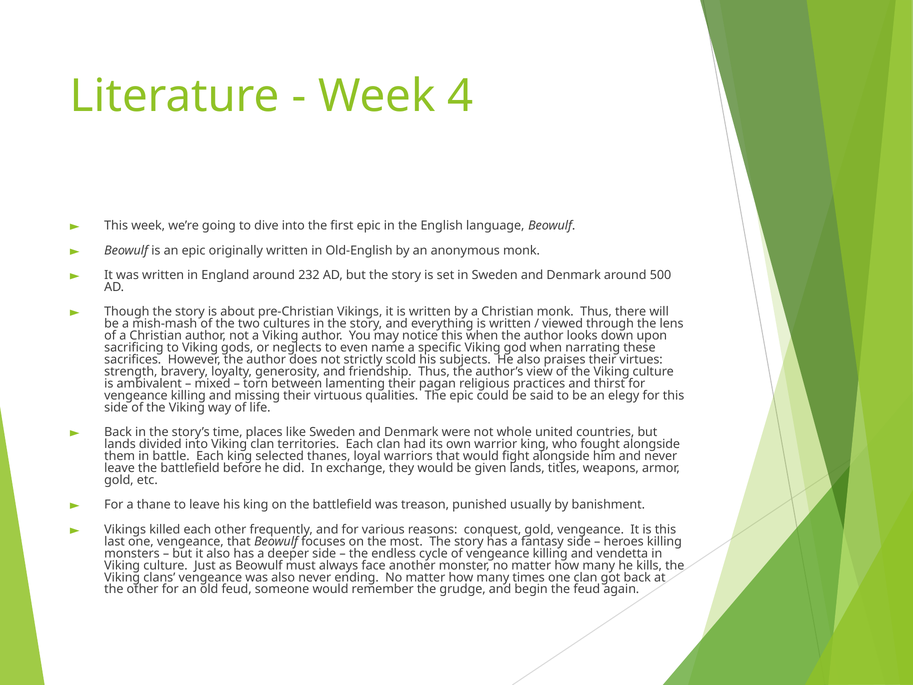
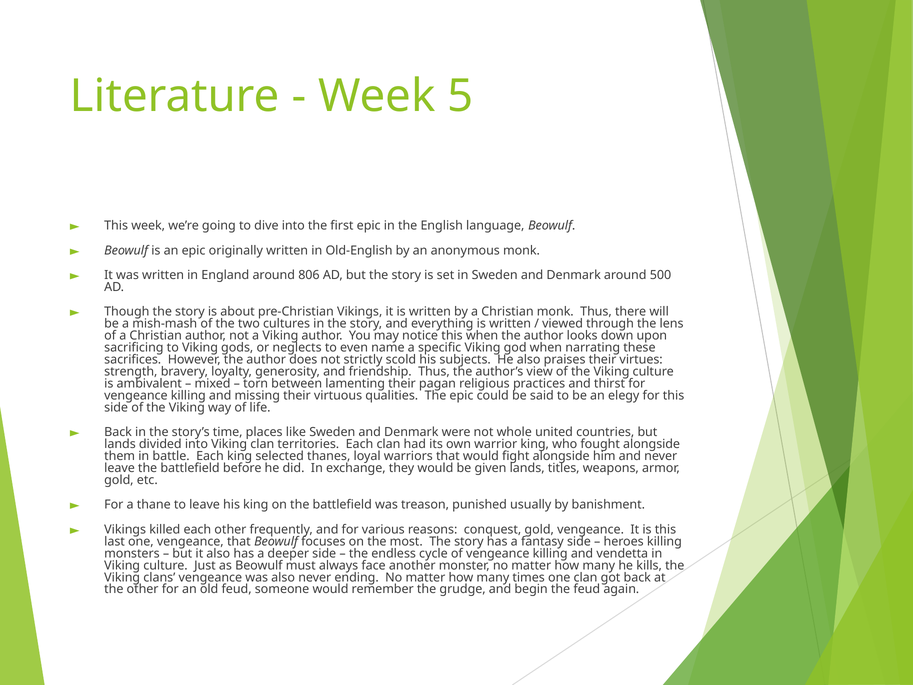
4: 4 -> 5
232: 232 -> 806
